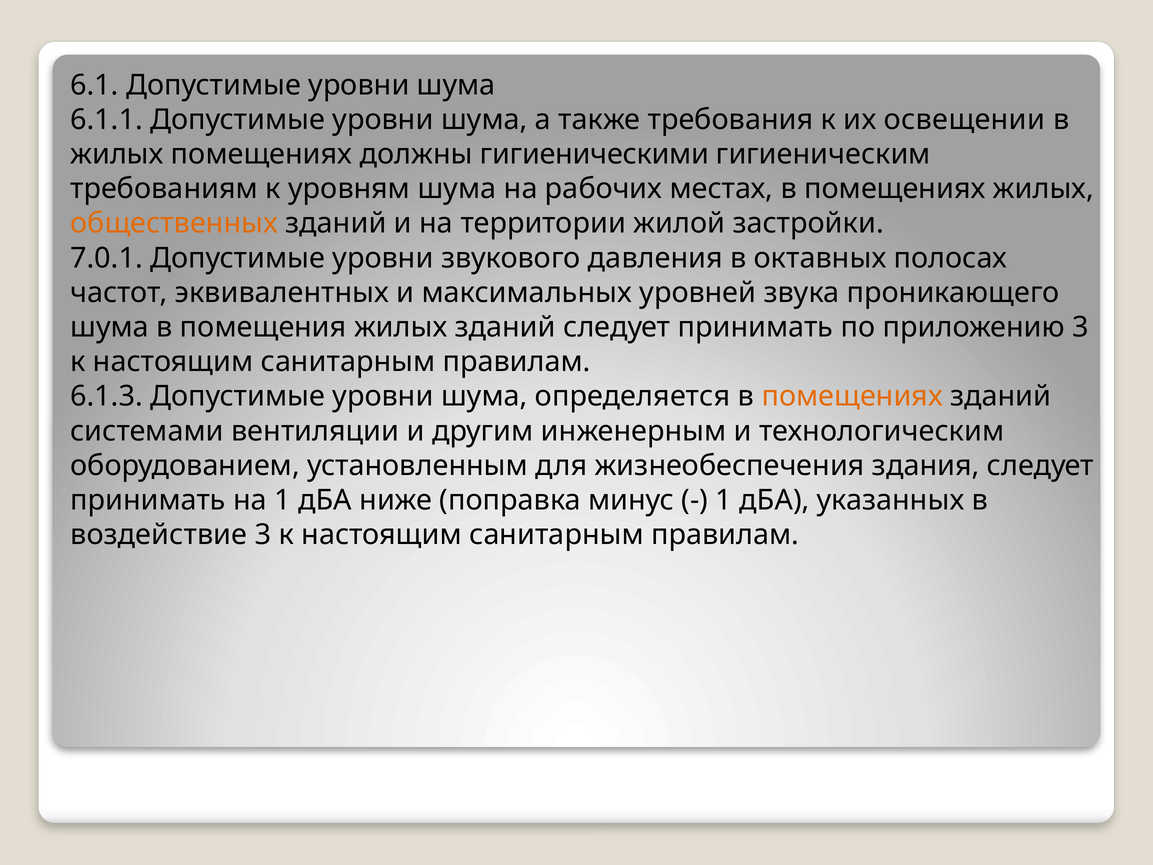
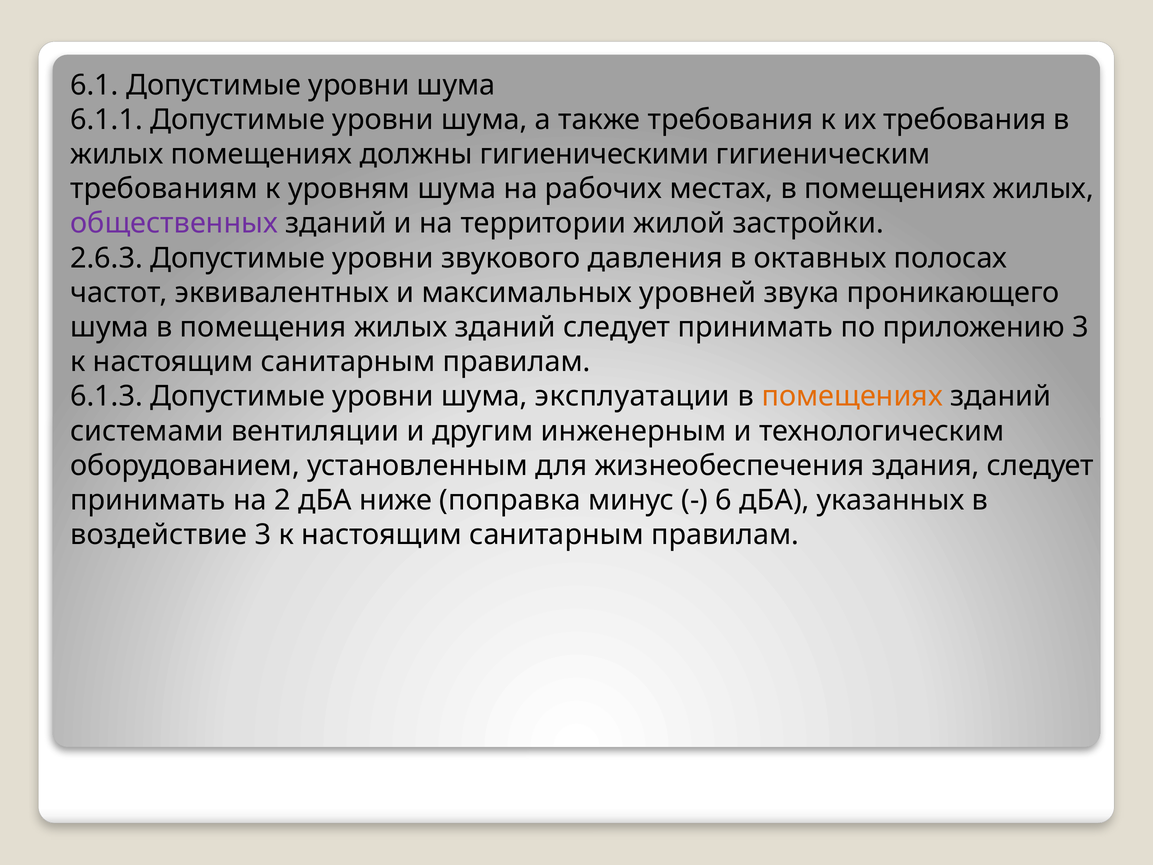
их освещении: освещении -> требования
общественных colour: orange -> purple
7.0.1: 7.0.1 -> 2.6.3
определяется: определяется -> эксплуатации
на 1: 1 -> 2
1 at (724, 500): 1 -> 6
